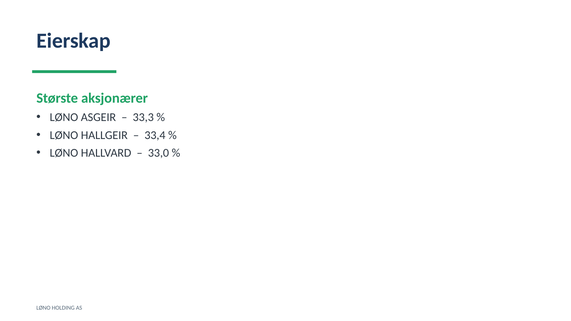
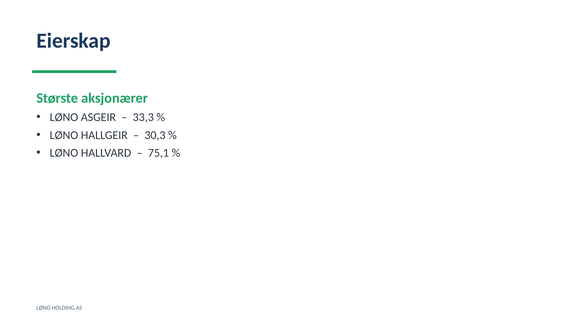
33,4: 33,4 -> 30,3
33,0: 33,0 -> 75,1
